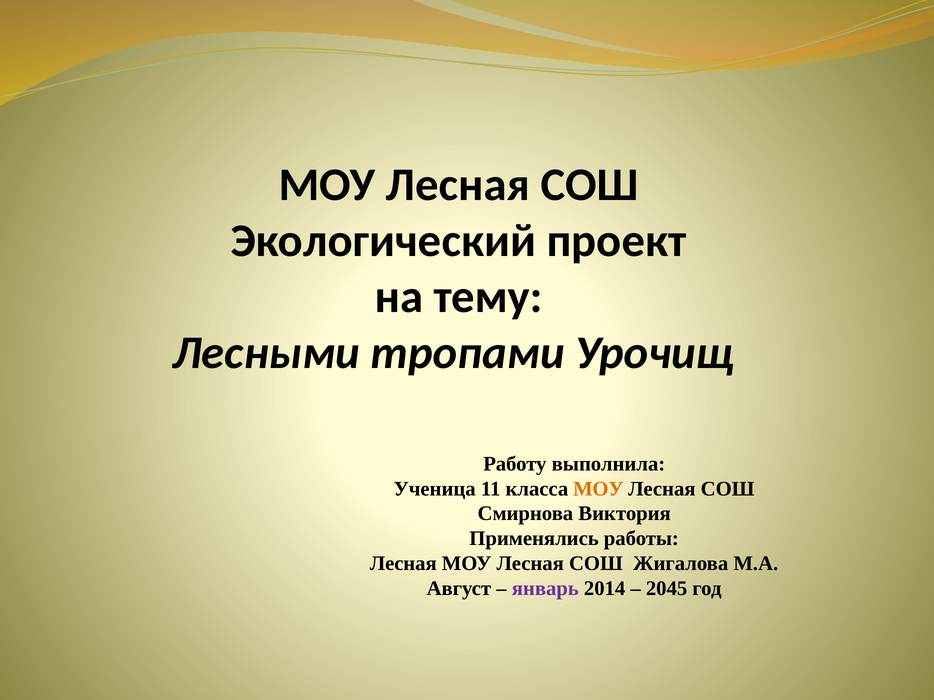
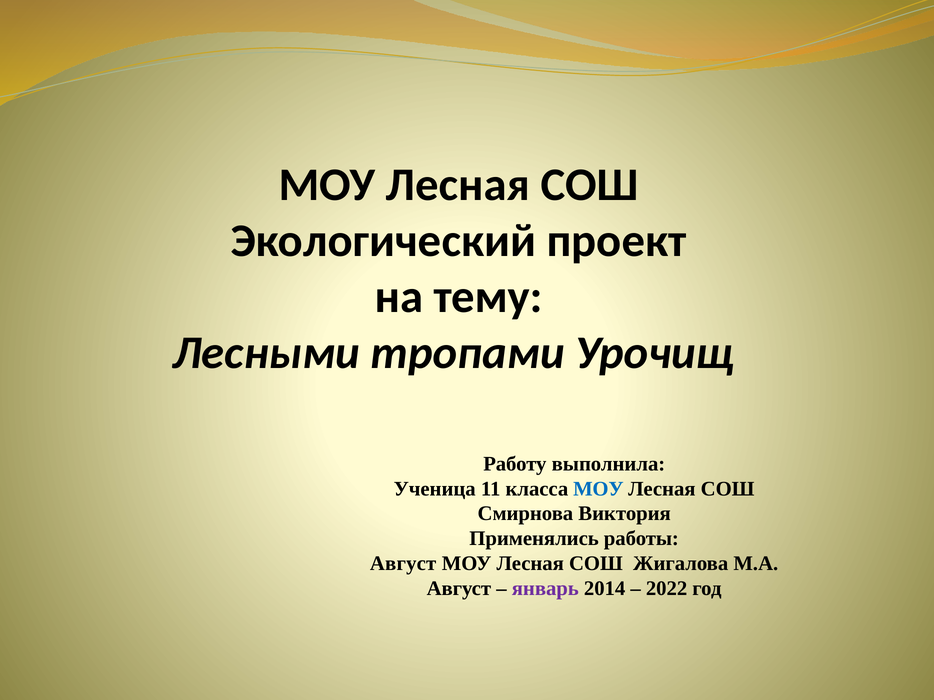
МОУ at (598, 489) colour: orange -> blue
Лесная at (403, 564): Лесная -> Август
2045: 2045 -> 2022
